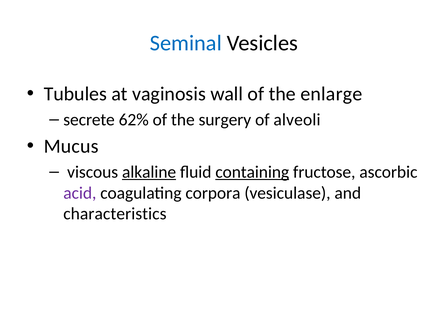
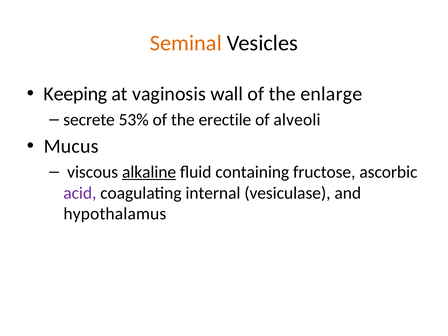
Seminal colour: blue -> orange
Tubules: Tubules -> Keeping
62%: 62% -> 53%
surgery: surgery -> erectile
containing underline: present -> none
corpora: corpora -> internal
characteristics: characteristics -> hypothalamus
